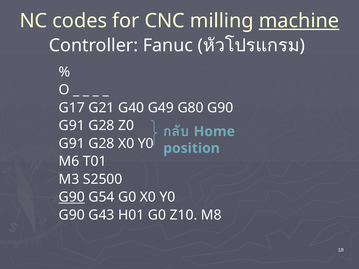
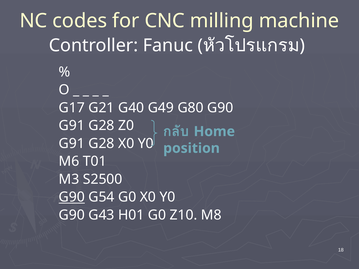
machine underline: present -> none
